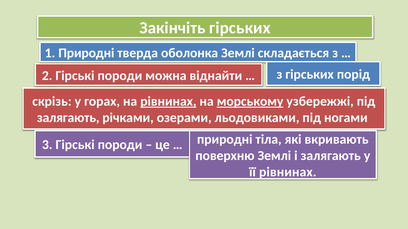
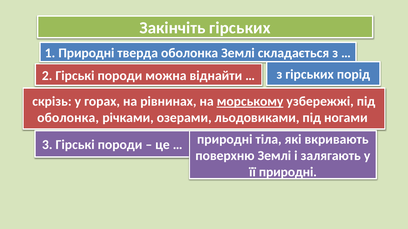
рівнинах at (168, 102) underline: present -> none
залягають at (68, 118): залягають -> оболонка
її рівнинах: рівнинах -> природні
